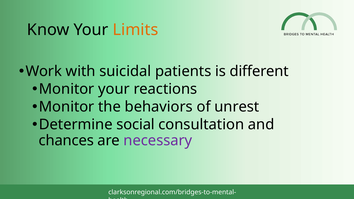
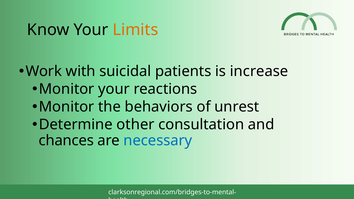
different: different -> increase
social: social -> other
necessary colour: purple -> blue
